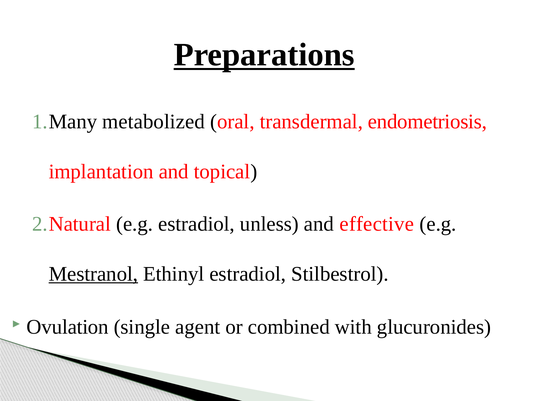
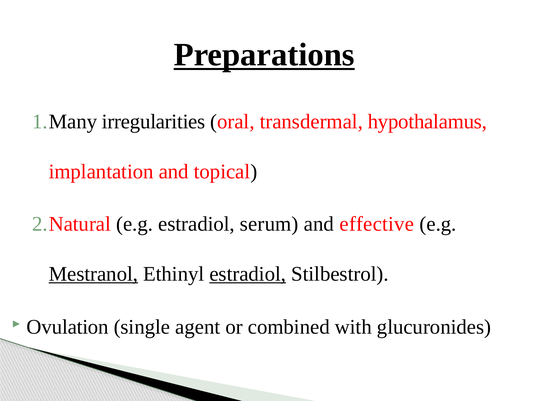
metabolized: metabolized -> irregularities
endometriosis: endometriosis -> hypothalamus
unless: unless -> serum
estradiol at (248, 274) underline: none -> present
